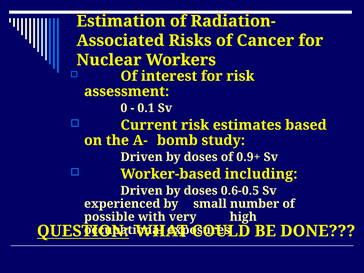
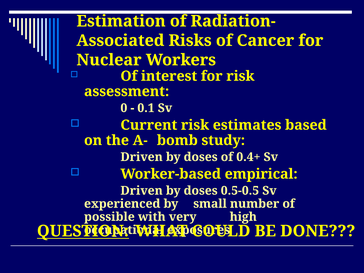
0.9+: 0.9+ -> 0.4+
including: including -> empirical
0.6-0.5: 0.6-0.5 -> 0.5-0.5
